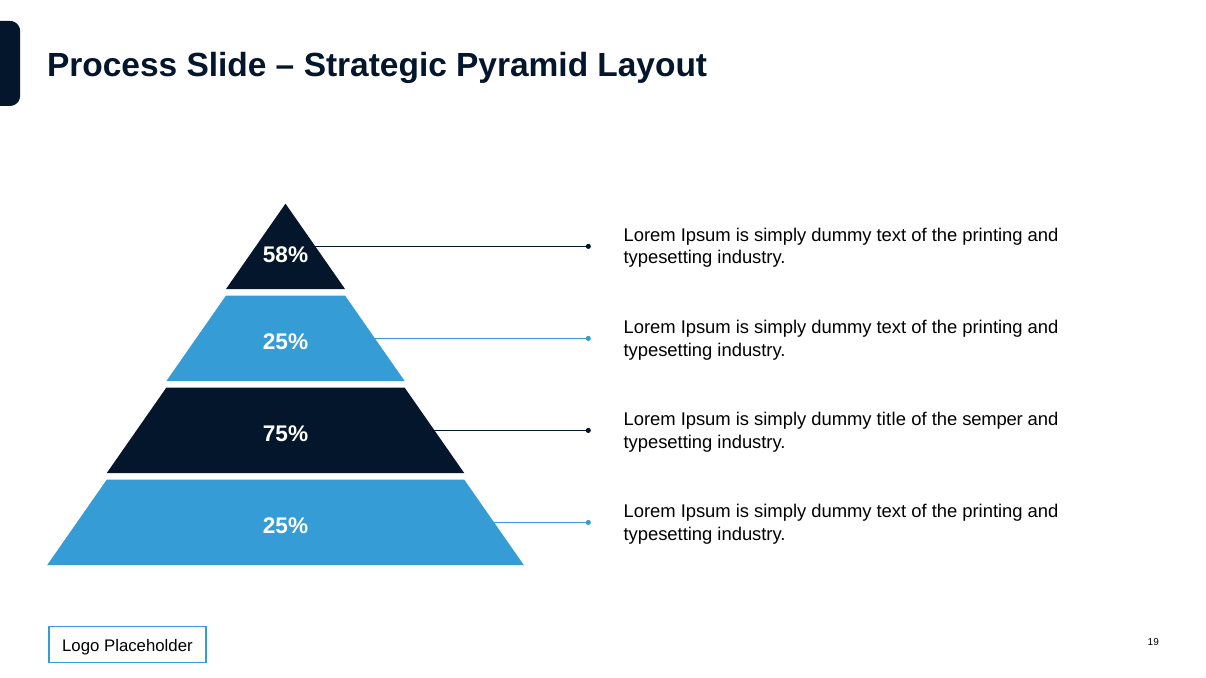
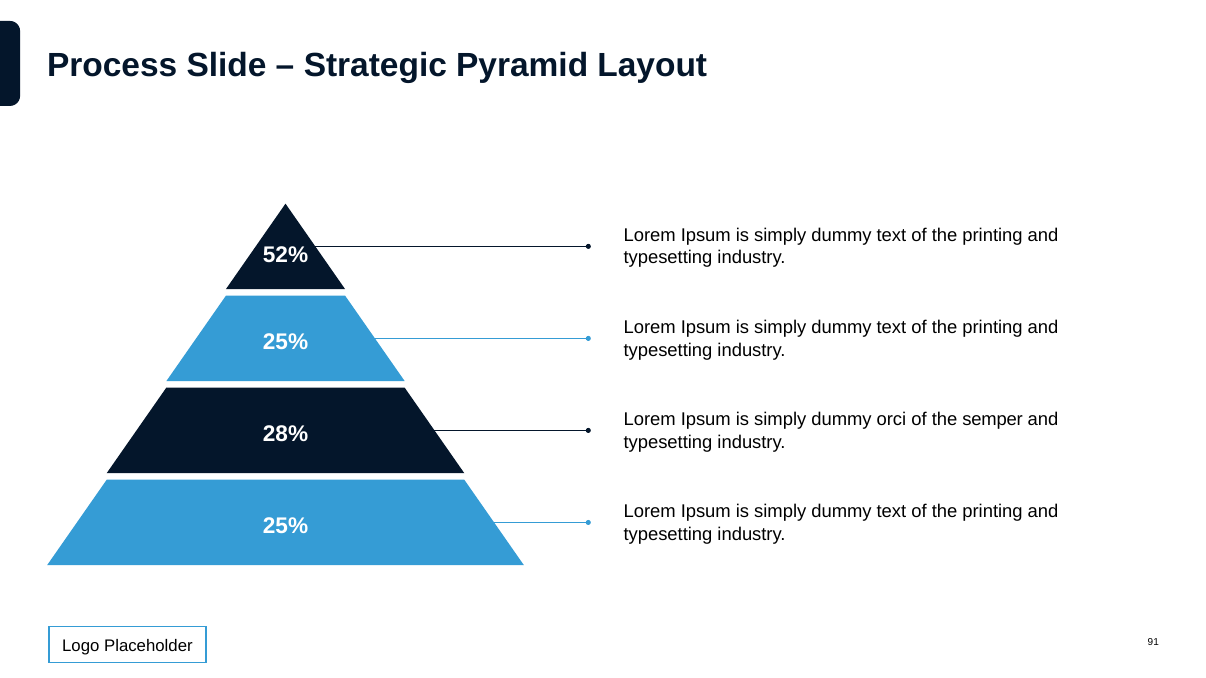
58%: 58% -> 52%
title: title -> orci
75%: 75% -> 28%
19: 19 -> 91
